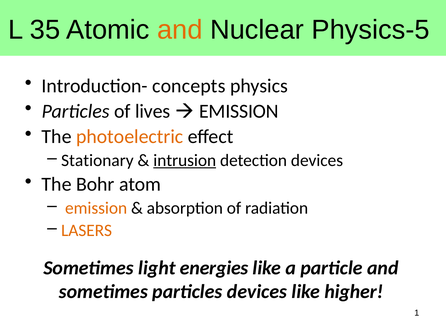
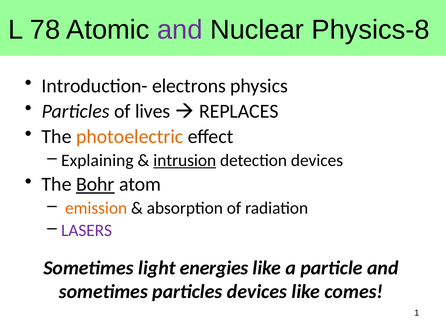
35: 35 -> 78
and at (180, 30) colour: orange -> purple
Physics-5: Physics-5 -> Physics-8
concepts: concepts -> electrons
EMISSION at (239, 111): EMISSION -> REPLACES
Stationary: Stationary -> Explaining
Bohr underline: none -> present
LASERS colour: orange -> purple
higher: higher -> comes
